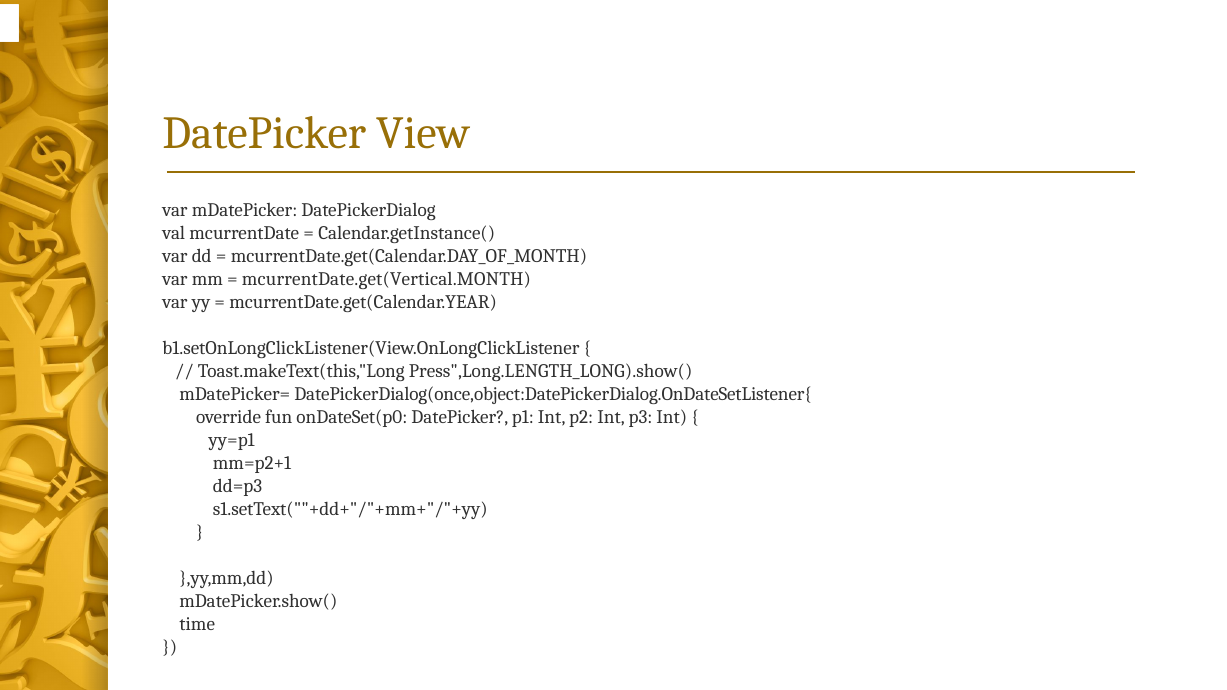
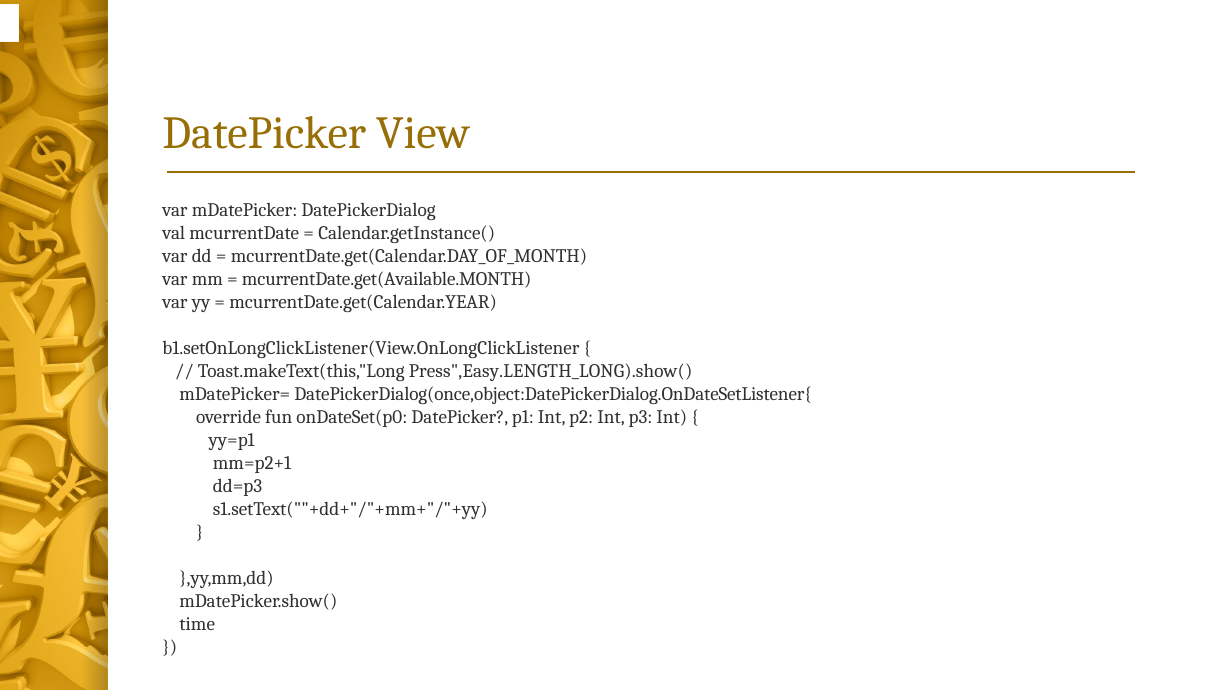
mcurrentDate.get(Vertical.MONTH: mcurrentDate.get(Vertical.MONTH -> mcurrentDate.get(Available.MONTH
Press",Long.LENGTH_LONG).show(: Press",Long.LENGTH_LONG).show( -> Press",Easy.LENGTH_LONG).show(
